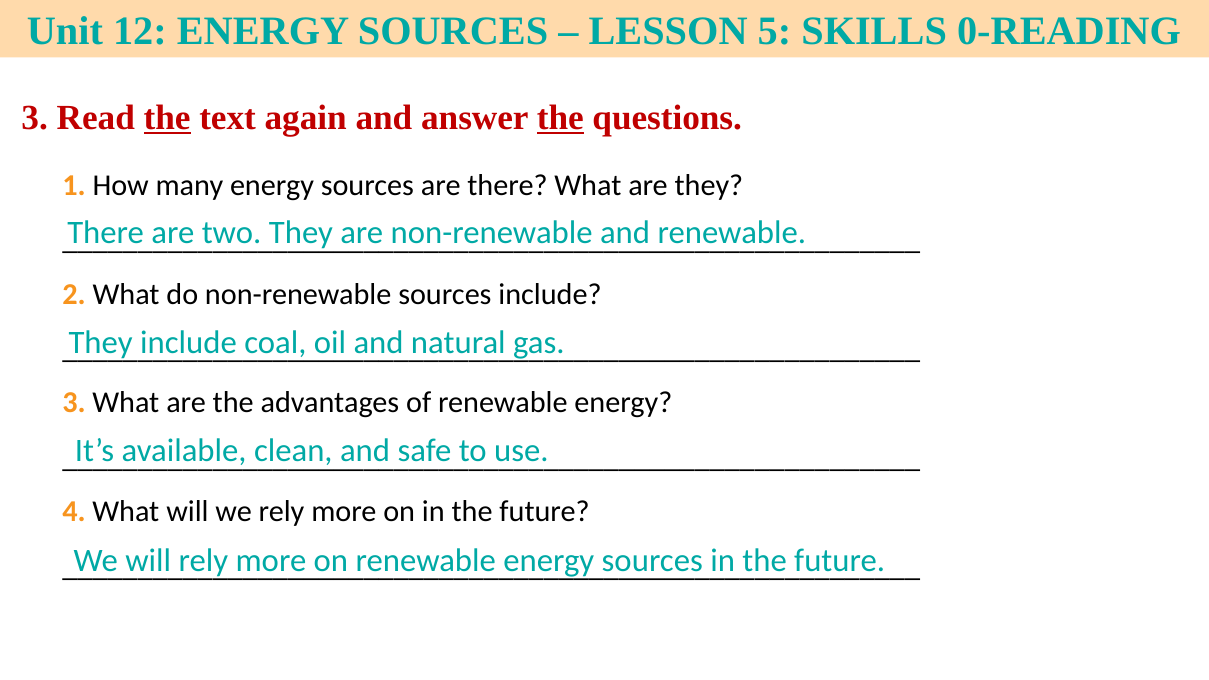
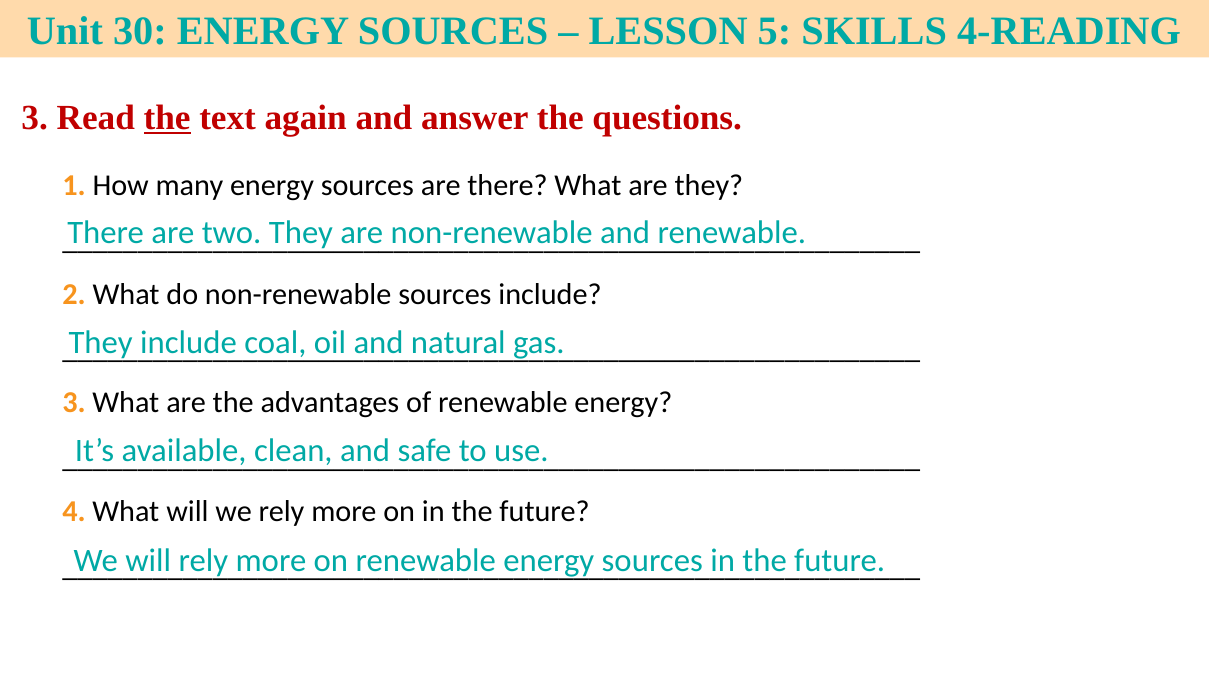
12: 12 -> 30
0-READING: 0-READING -> 4-READING
the at (560, 118) underline: present -> none
